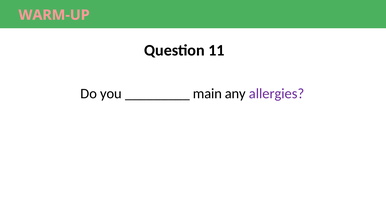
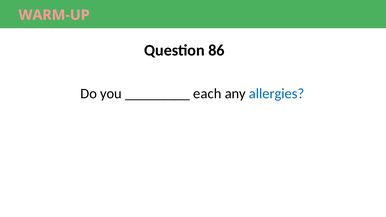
11: 11 -> 86
main: main -> each
allergies colour: purple -> blue
